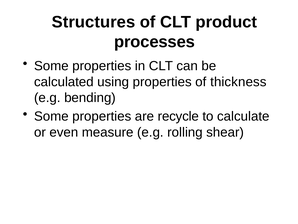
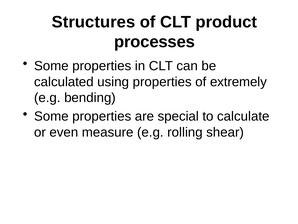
thickness: thickness -> extremely
recycle: recycle -> special
